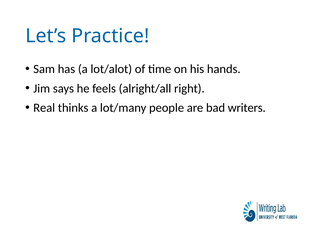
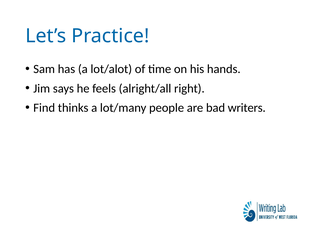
Real: Real -> Find
